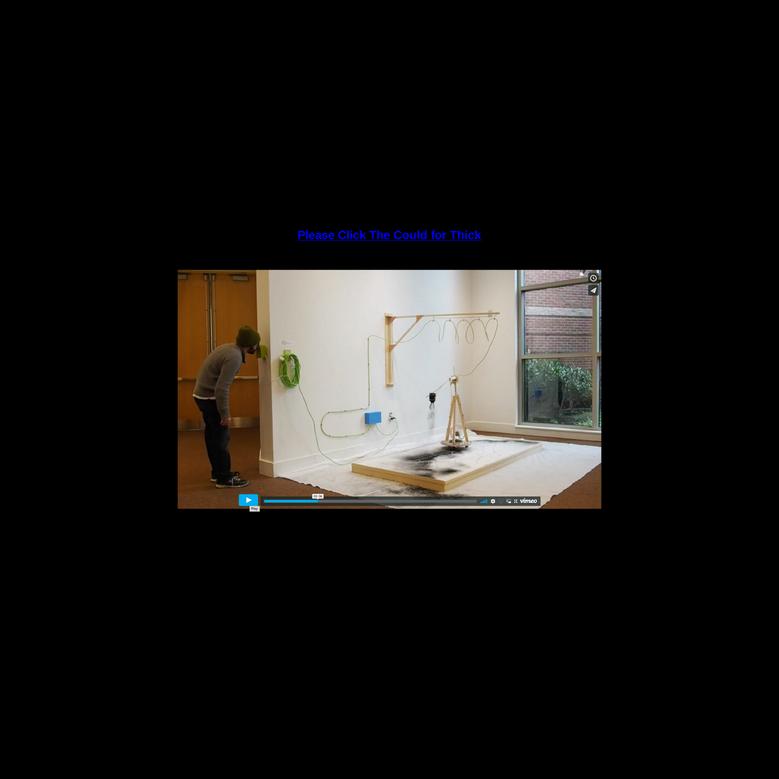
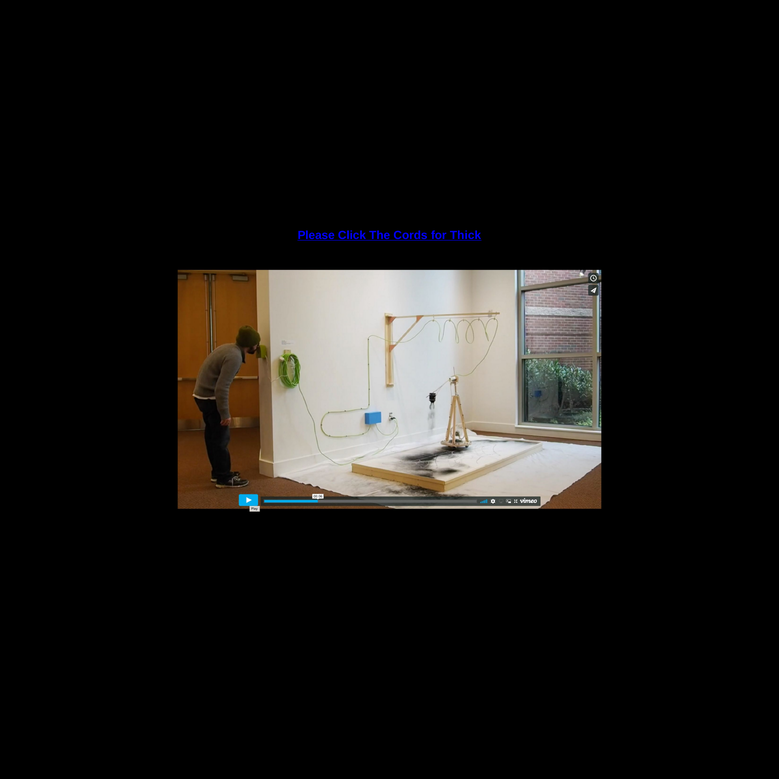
Could: Could -> Cords
